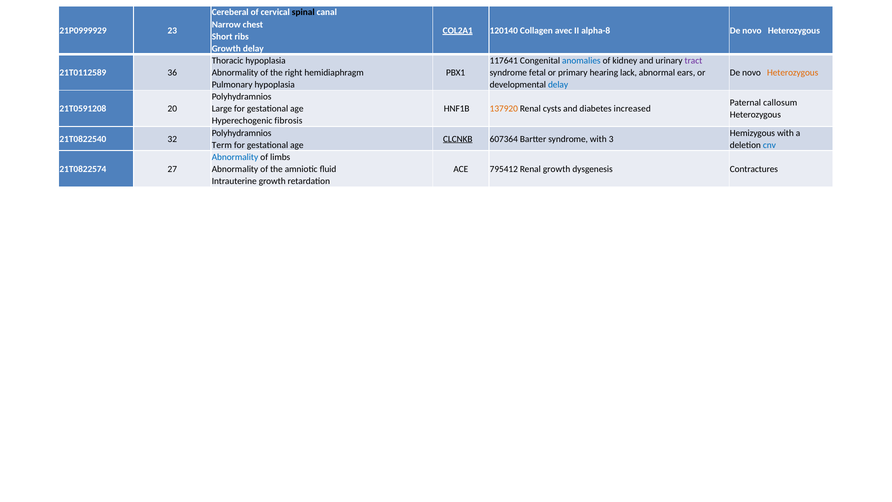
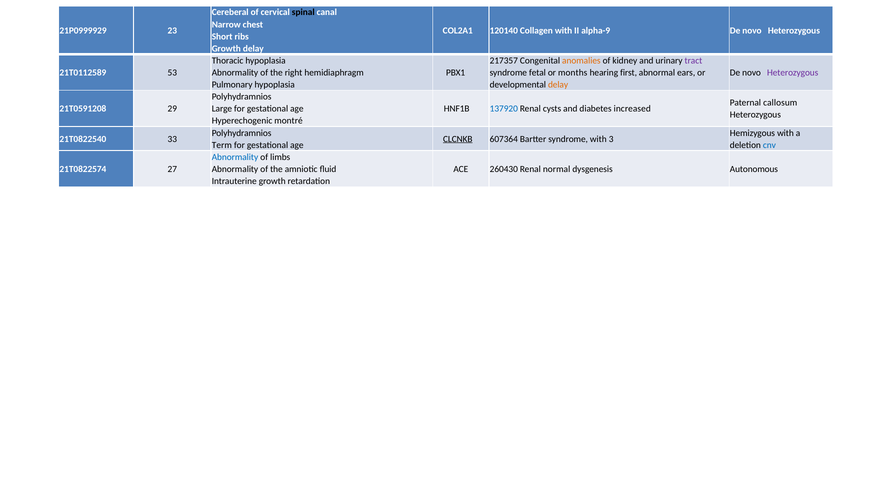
COL2A1 underline: present -> none
Collagen avec: avec -> with
alpha-8: alpha-8 -> alpha-9
117641: 117641 -> 217357
anomalies colour: blue -> orange
36: 36 -> 53
primary: primary -> months
lack: lack -> first
Heterozygous at (793, 73) colour: orange -> purple
delay at (558, 85) colour: blue -> orange
20: 20 -> 29
137920 colour: orange -> blue
fibrosis: fibrosis -> montré
32: 32 -> 33
795412: 795412 -> 260430
Renal growth: growth -> normal
Contractures: Contractures -> Autonomous
